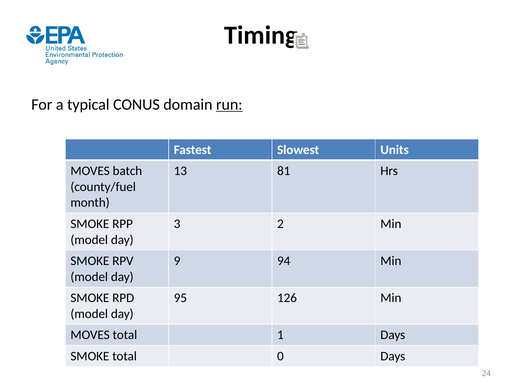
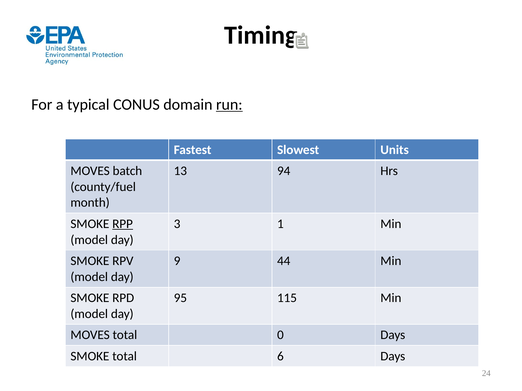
81: 81 -> 94
RPP underline: none -> present
2: 2 -> 1
94: 94 -> 44
126: 126 -> 115
1: 1 -> 0
0: 0 -> 6
